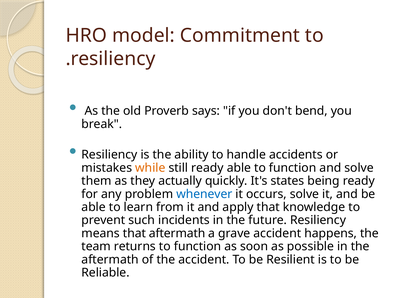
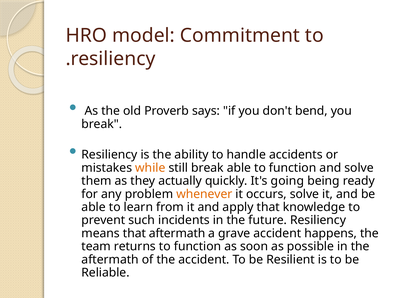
still ready: ready -> break
states: states -> going
whenever colour: blue -> orange
